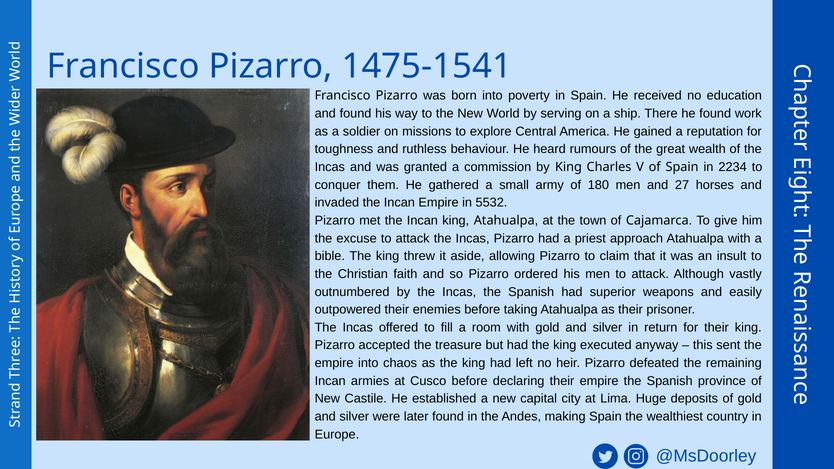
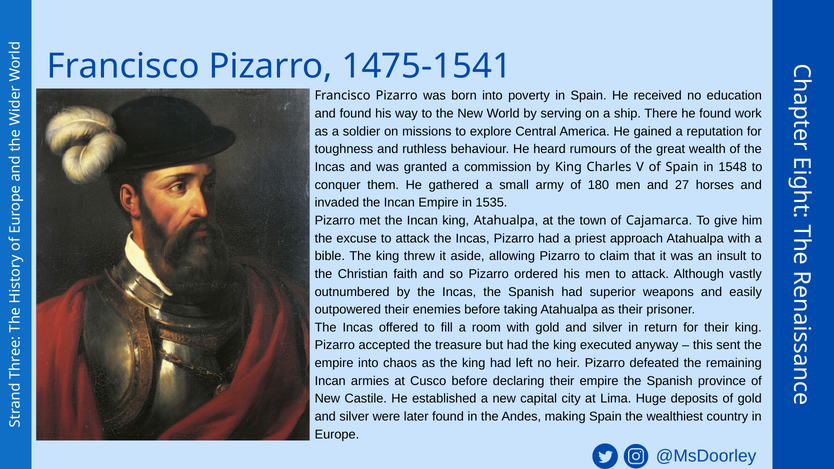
2234: 2234 -> 1548
5532: 5532 -> 1535
